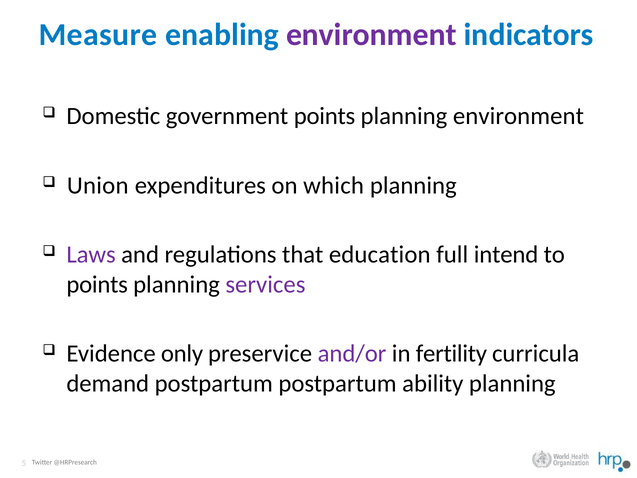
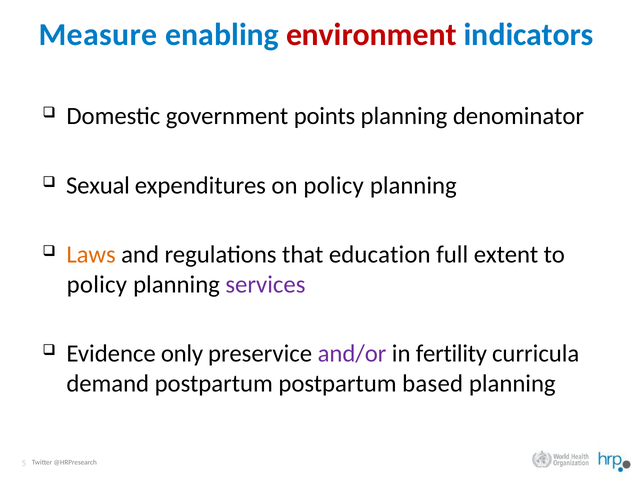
environment at (371, 35) colour: purple -> red
planning environment: environment -> denominator
Union: Union -> Sexual
on which: which -> policy
Laws colour: purple -> orange
intend: intend -> extent
points at (97, 284): points -> policy
ability: ability -> based
